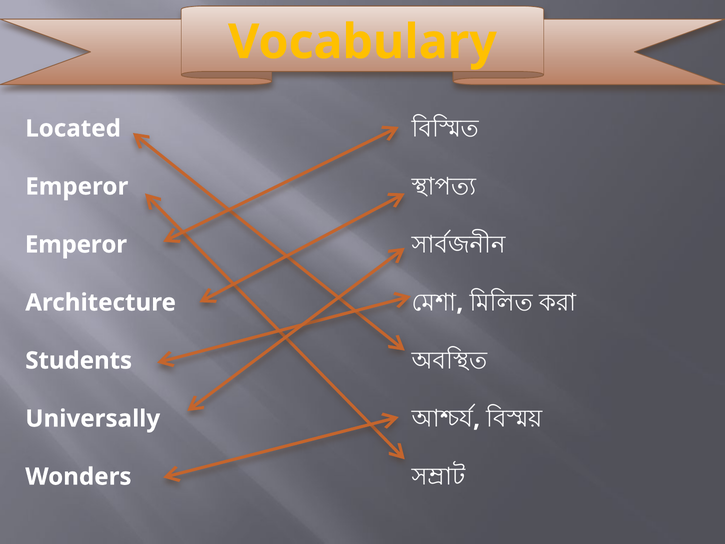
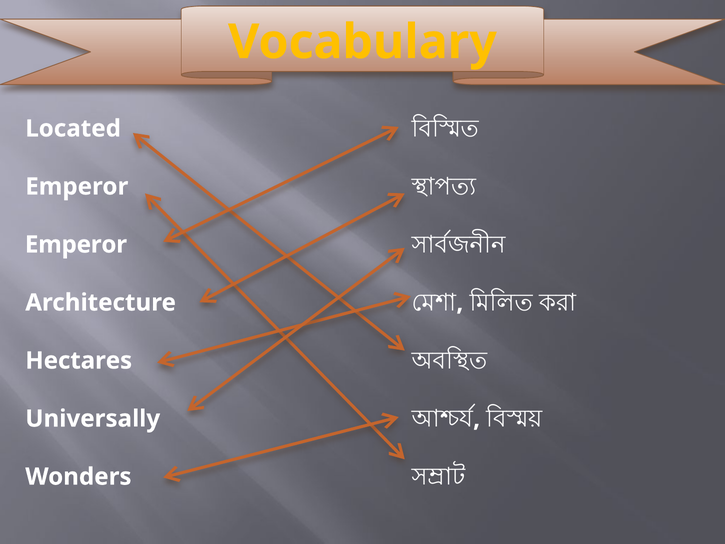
Students: Students -> Hectares
